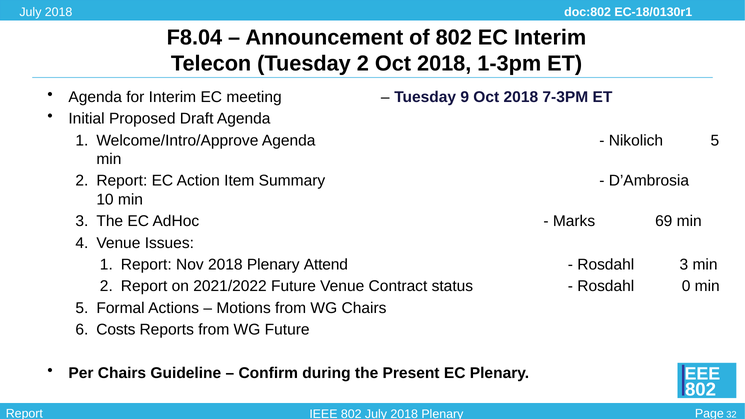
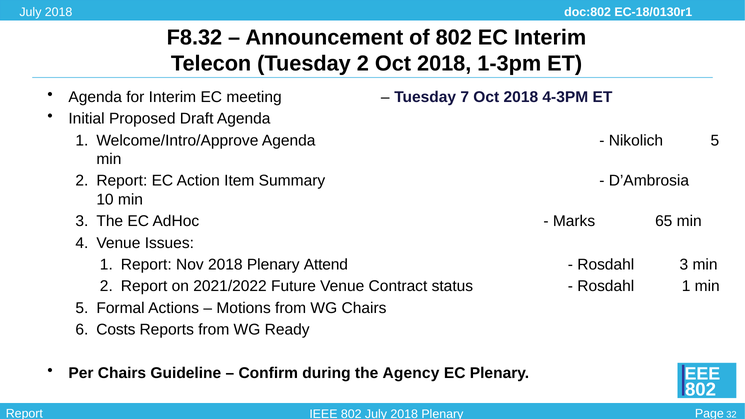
F8.04: F8.04 -> F8.32
9: 9 -> 7
7-3PM: 7-3PM -> 4-3PM
69: 69 -> 65
Rosdahl 0: 0 -> 1
WG Future: Future -> Ready
Present: Present -> Agency
